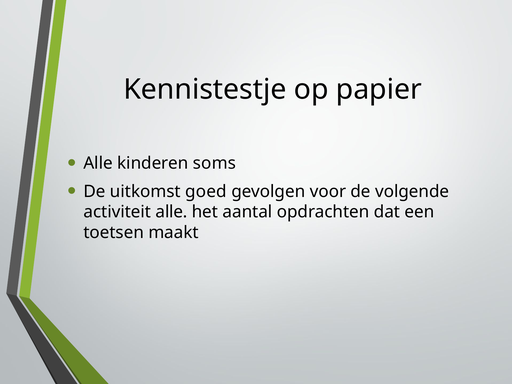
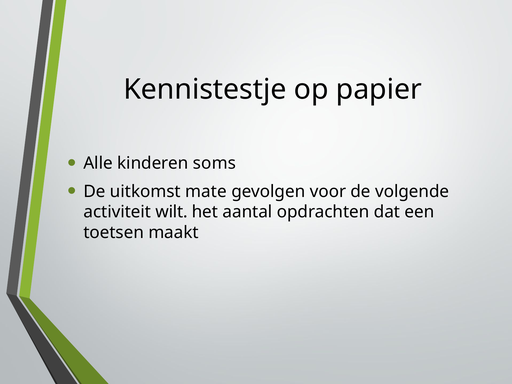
goed: goed -> mate
activiteit alle: alle -> wilt
